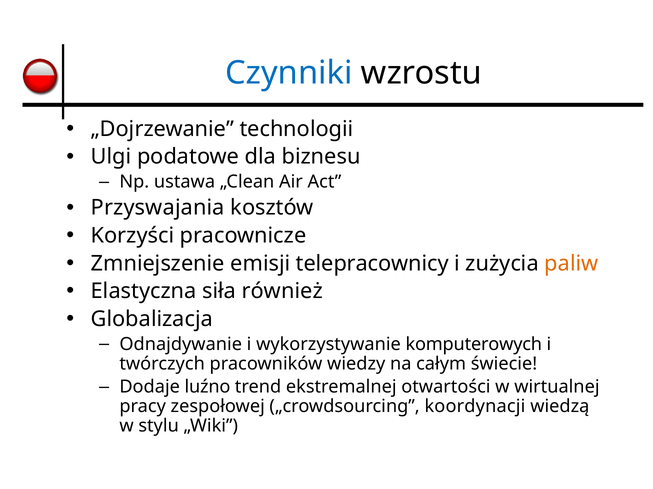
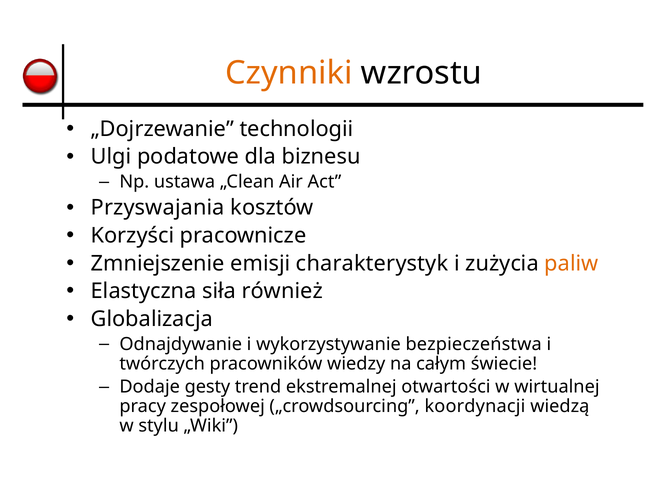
Czynniki colour: blue -> orange
telepracownicy: telepracownicy -> charakterystyk
komputerowych: komputerowych -> bezpieczeństwa
luźno: luźno -> gesty
